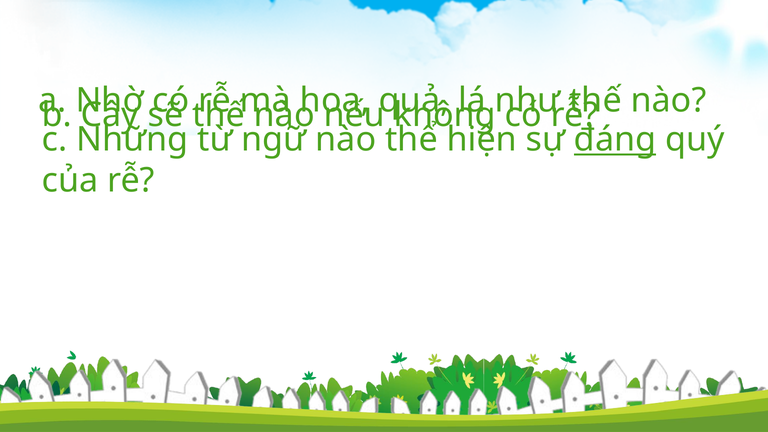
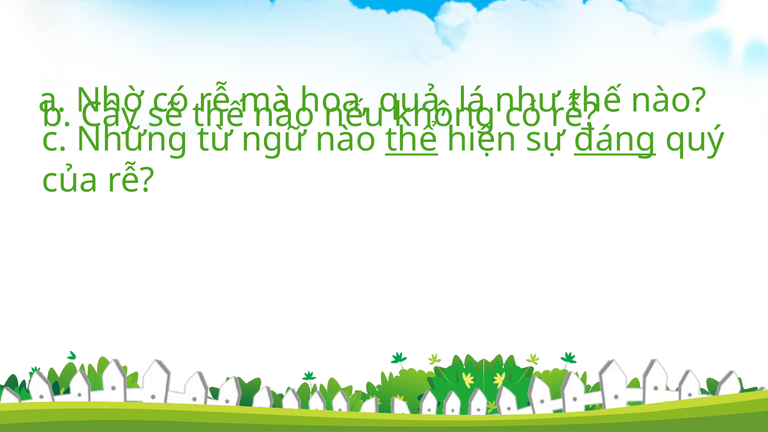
thể underline: none -> present
